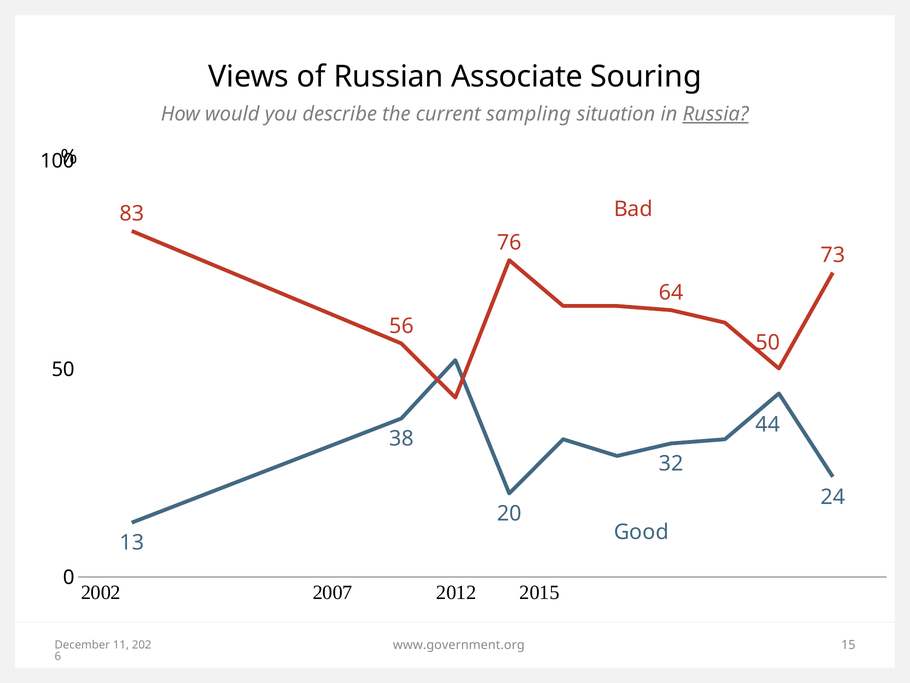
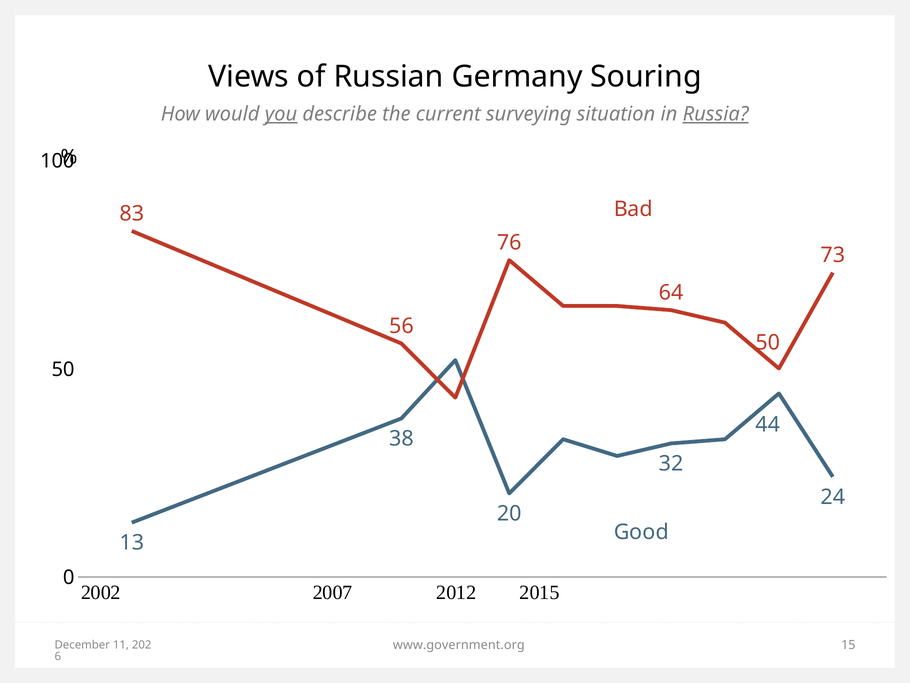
Associate: Associate -> Germany
you underline: none -> present
sampling: sampling -> surveying
